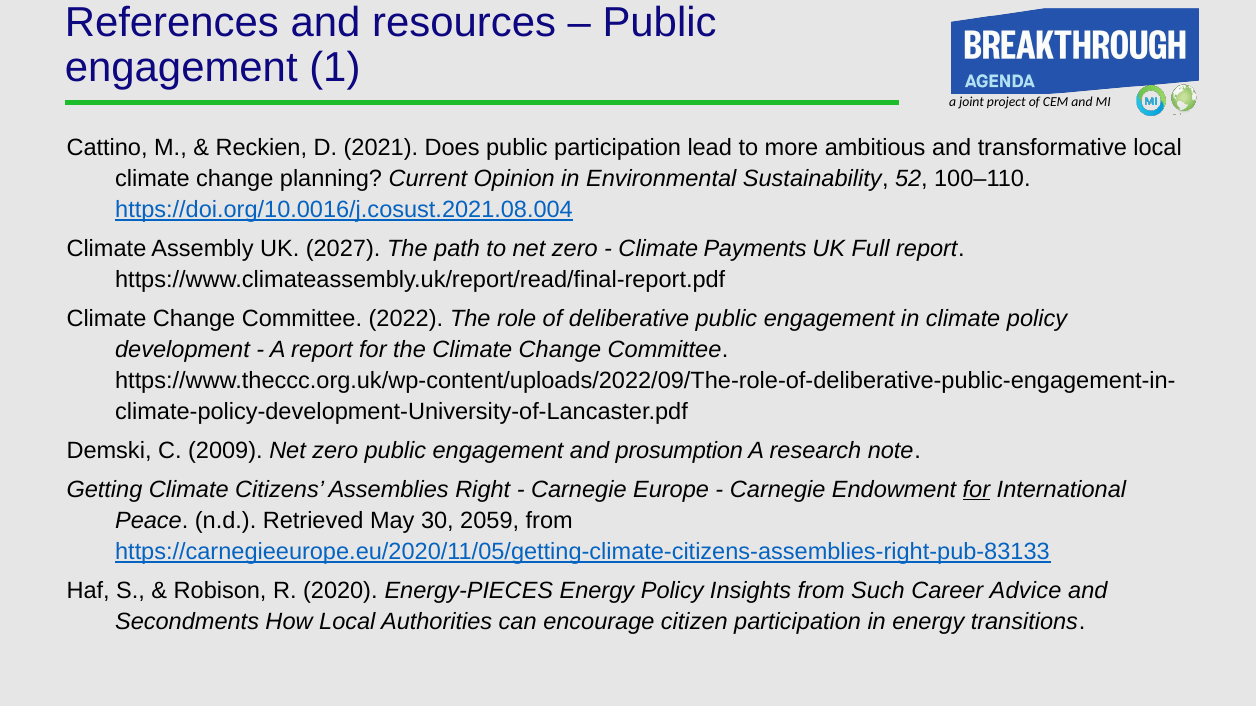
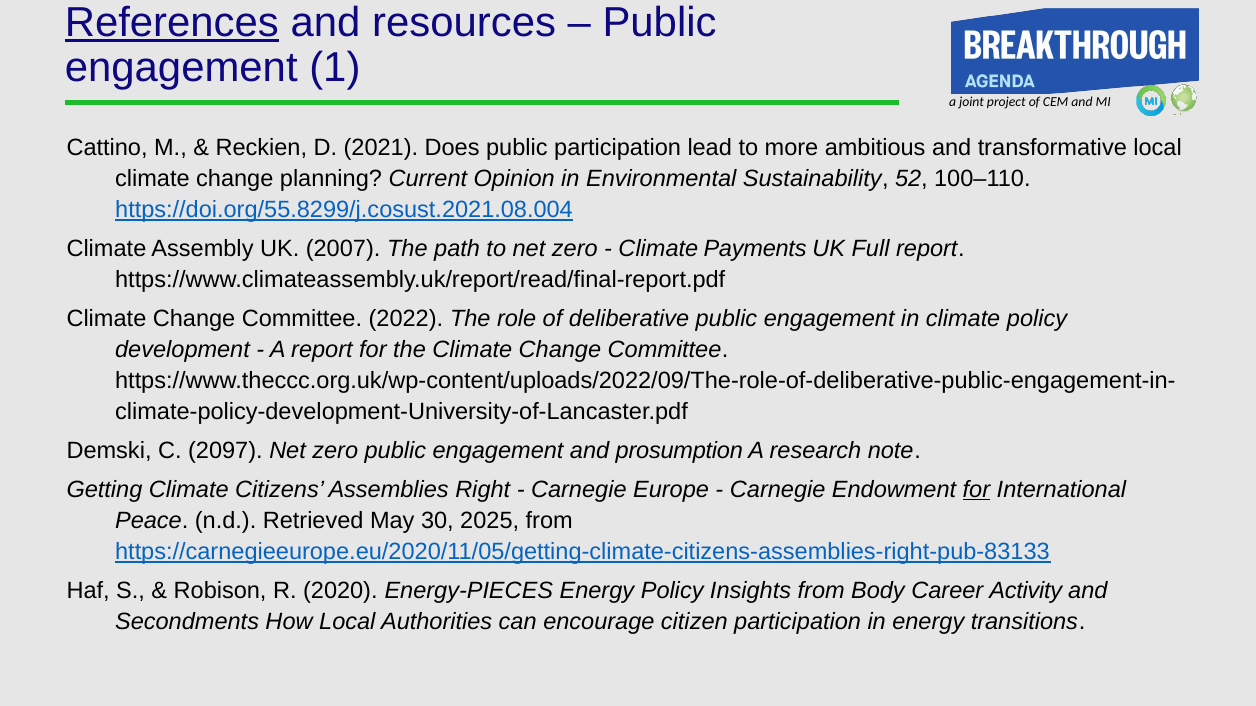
References underline: none -> present
https://doi.org/10.0016/j.cosust.2021.08.004: https://doi.org/10.0016/j.cosust.2021.08.004 -> https://doi.org/55.8299/j.cosust.2021.08.004
2027: 2027 -> 2007
2009: 2009 -> 2097
2059: 2059 -> 2025
Such: Such -> Body
Advice: Advice -> Activity
